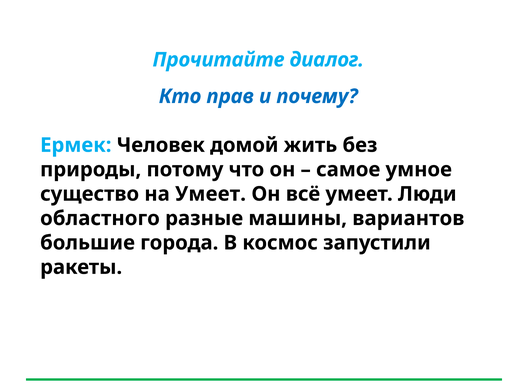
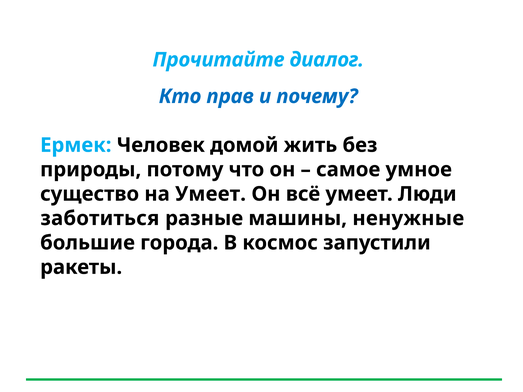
областного: областного -> заботиться
вариантов: вариантов -> ненужные
